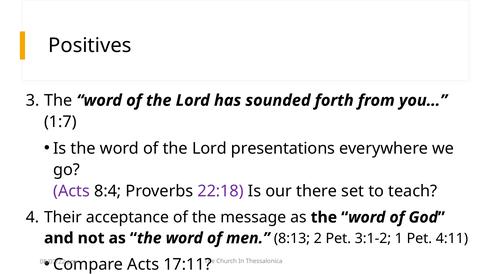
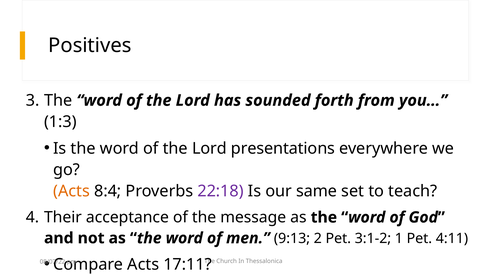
1:7: 1:7 -> 1:3
Acts at (72, 191) colour: purple -> orange
there: there -> same
8:13: 8:13 -> 9:13
